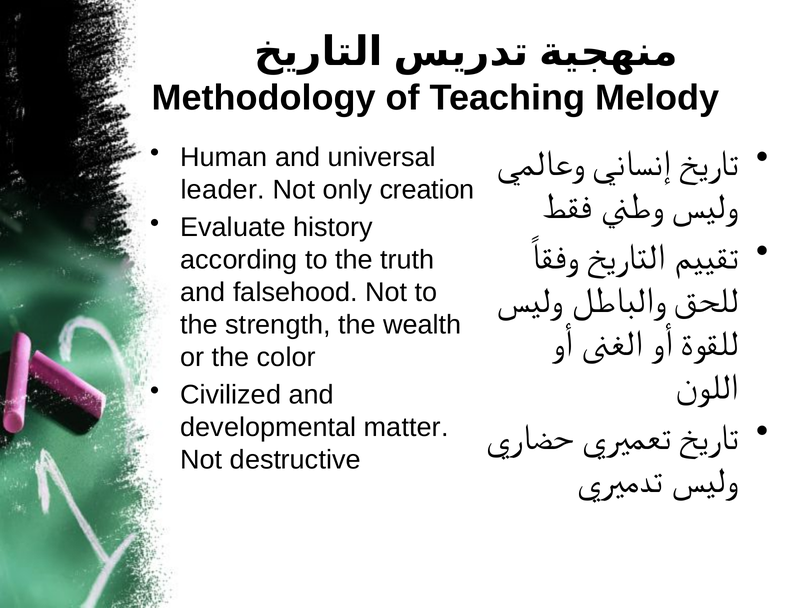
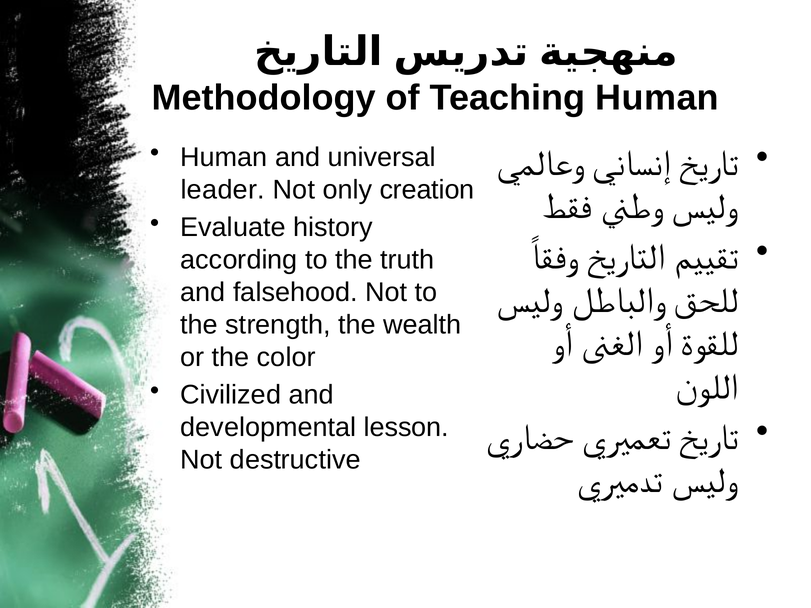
Teaching Melody: Melody -> Human
matter: matter -> lesson
